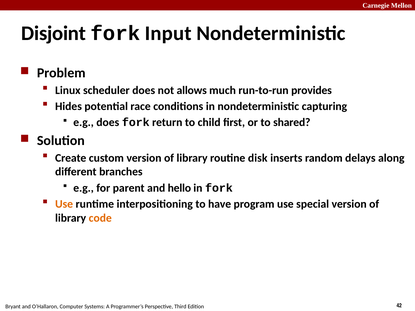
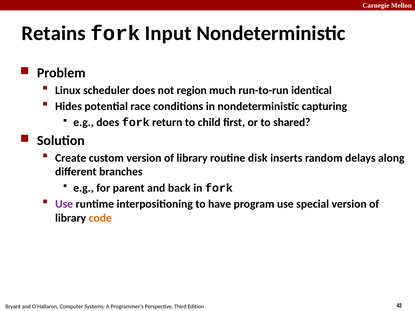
Disjoint: Disjoint -> Retains
allows: allows -> region
provides: provides -> identical
hello: hello -> back
Use at (64, 204) colour: orange -> purple
